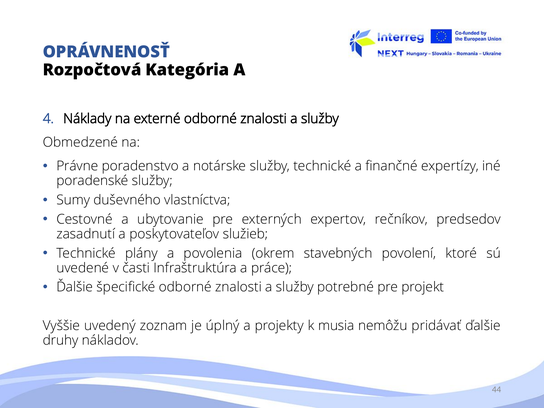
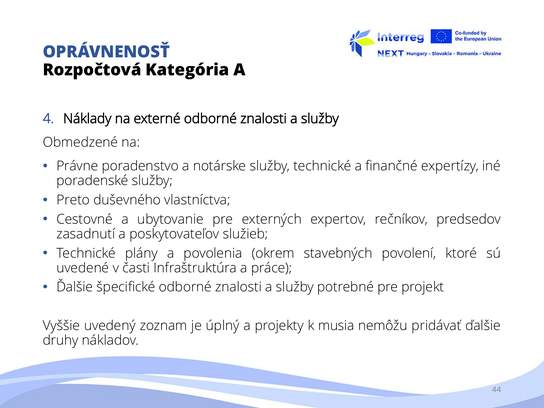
Sumy: Sumy -> Preto
